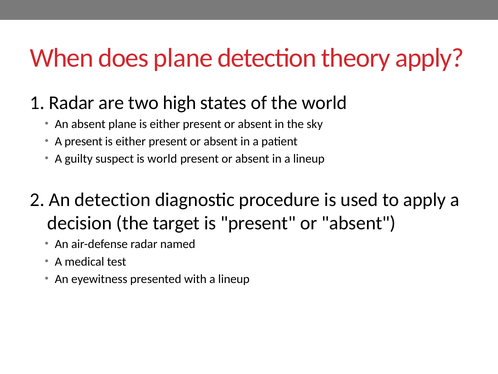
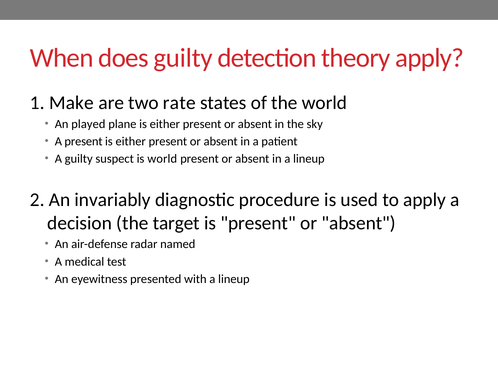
does plane: plane -> guilty
1 Radar: Radar -> Make
high: high -> rate
An absent: absent -> played
An detection: detection -> invariably
